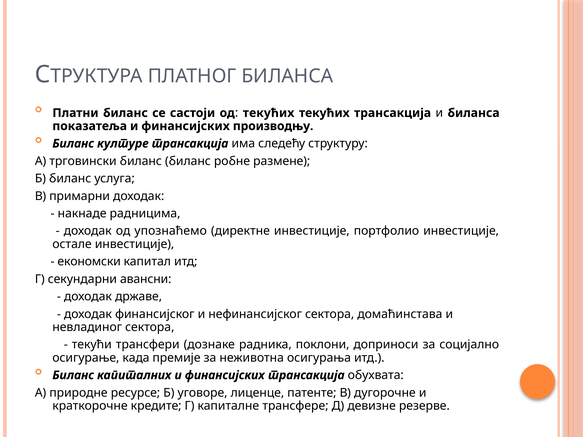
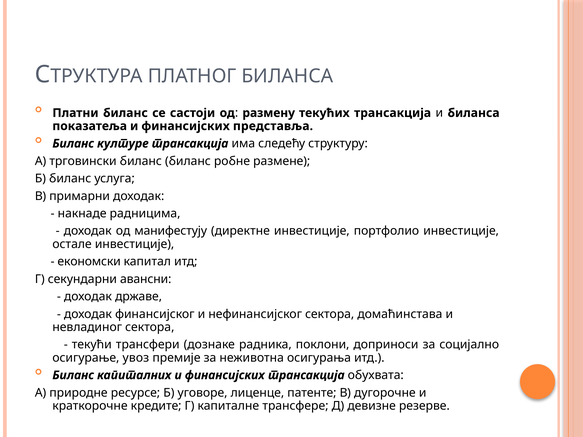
од текућих: текућих -> размену
производњу: производњу -> представља
упознаћемо: упознаћемо -> манифестују
када: када -> увоз
